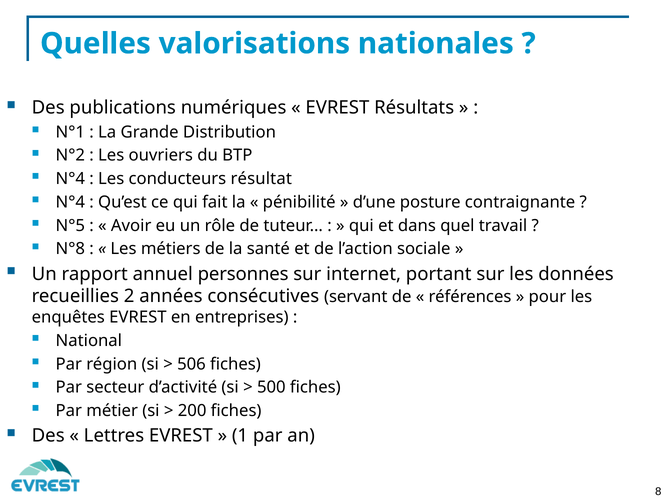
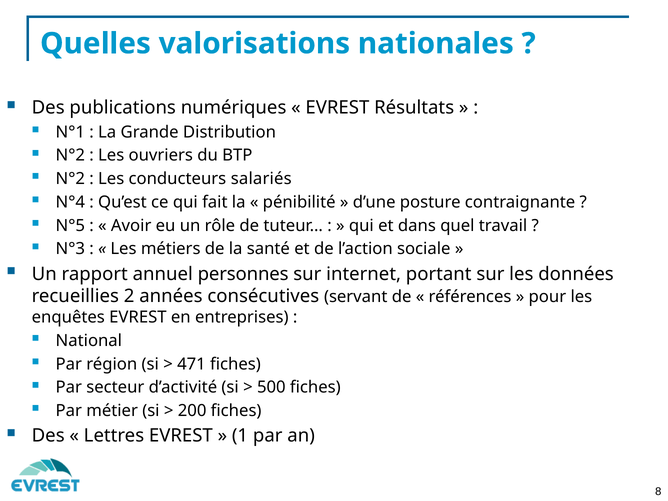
N°4 at (70, 179): N°4 -> N°2
résultat: résultat -> salariés
N°8: N°8 -> N°3
506: 506 -> 471
